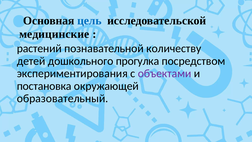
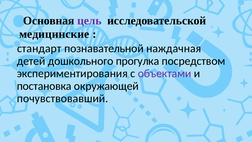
цель colour: blue -> purple
растений: растений -> стандарт
количеству: количеству -> наждачная
образовательный: образовательный -> почувствовавший
